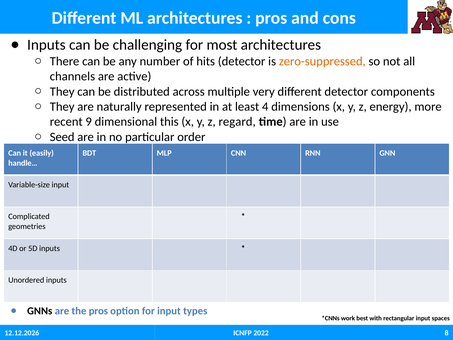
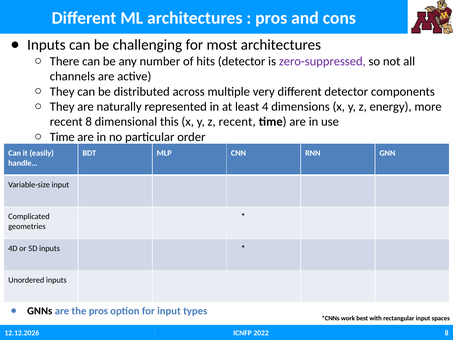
zero-suppressed colour: orange -> purple
recent 9: 9 -> 8
z regard: regard -> recent
Seed at (62, 137): Seed -> Time
